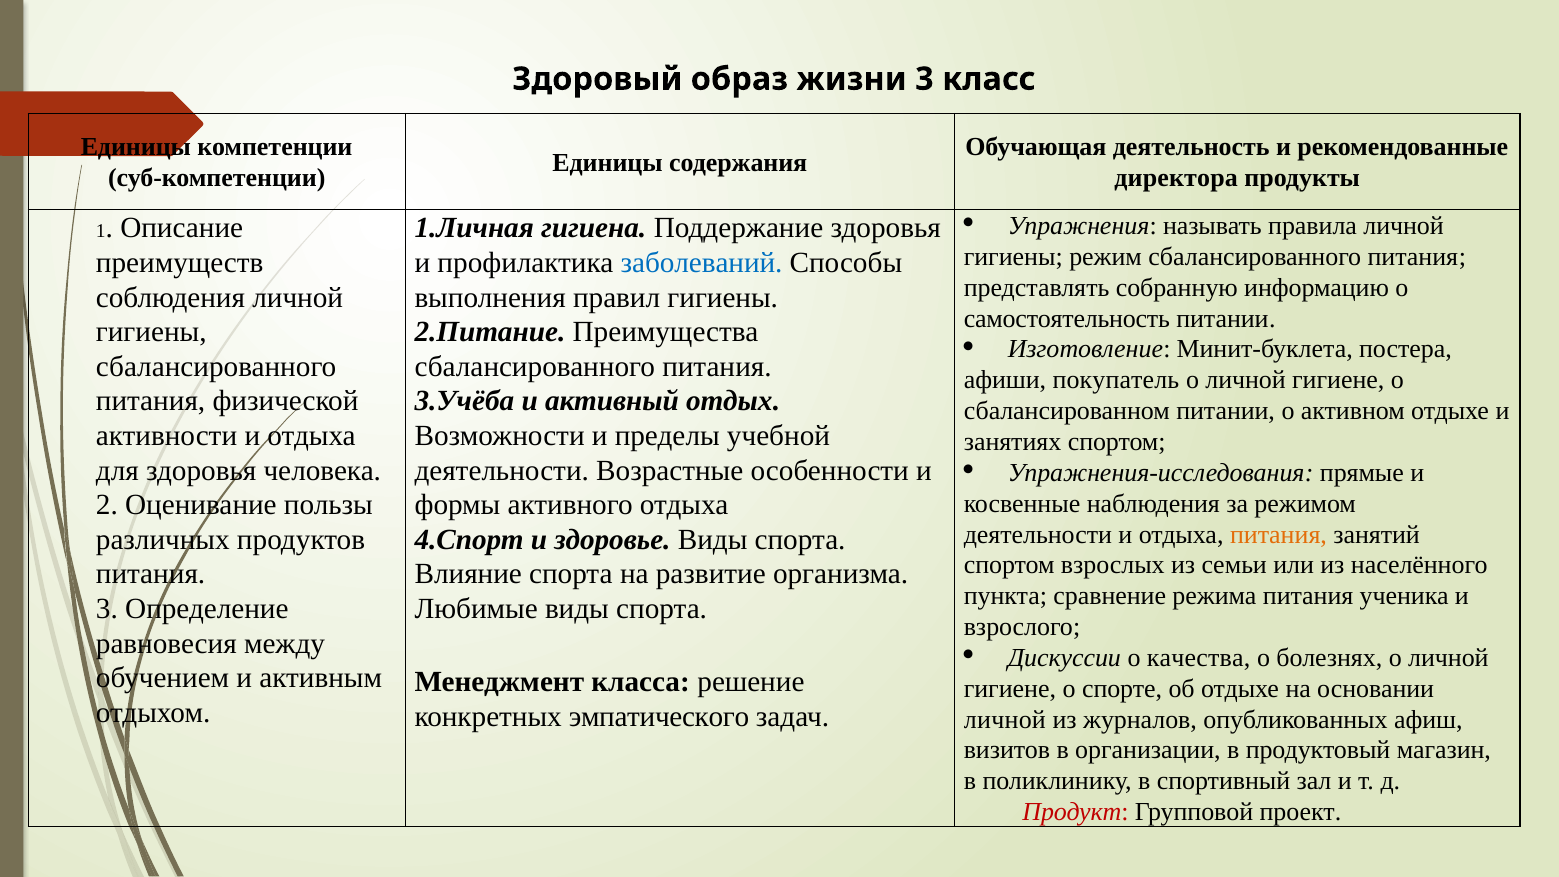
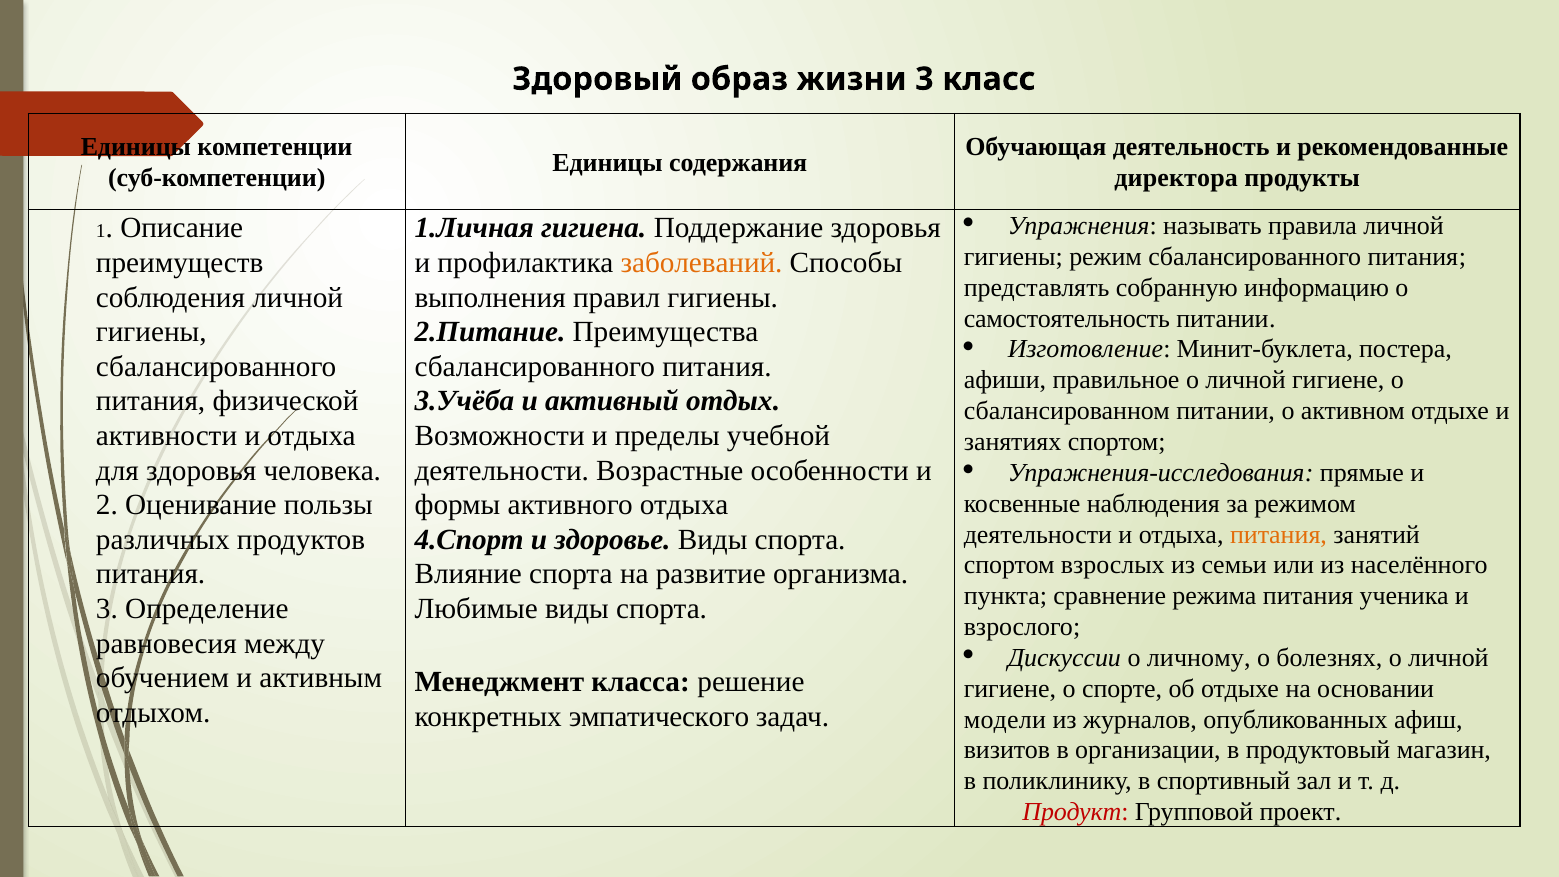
заболеваний colour: blue -> orange
покупатель: покупатель -> правильное
качества: качества -> личному
личной at (1005, 719): личной -> модели
